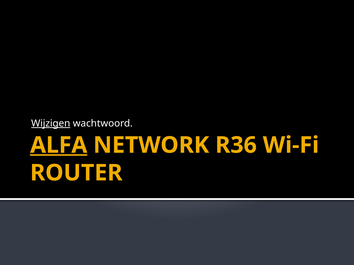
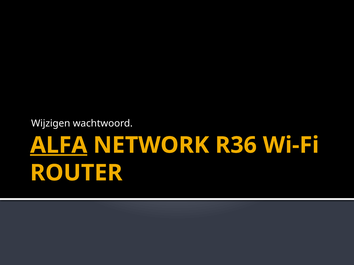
Wijzigen underline: present -> none
